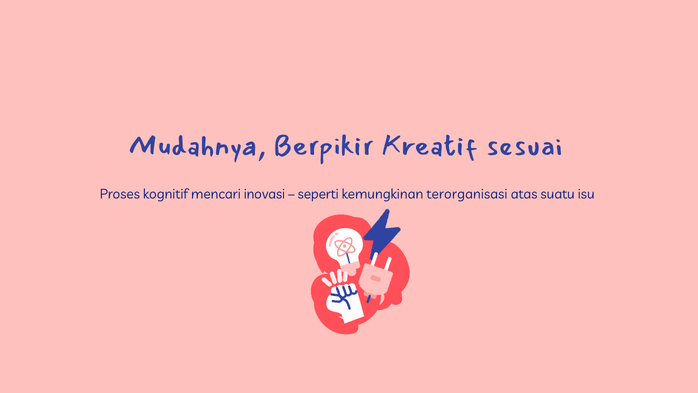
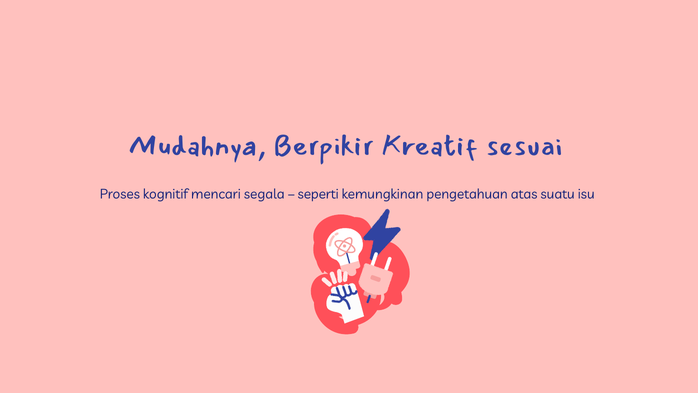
inovasi: inovasi -> segala
terorganisasi: terorganisasi -> pengetahuan
